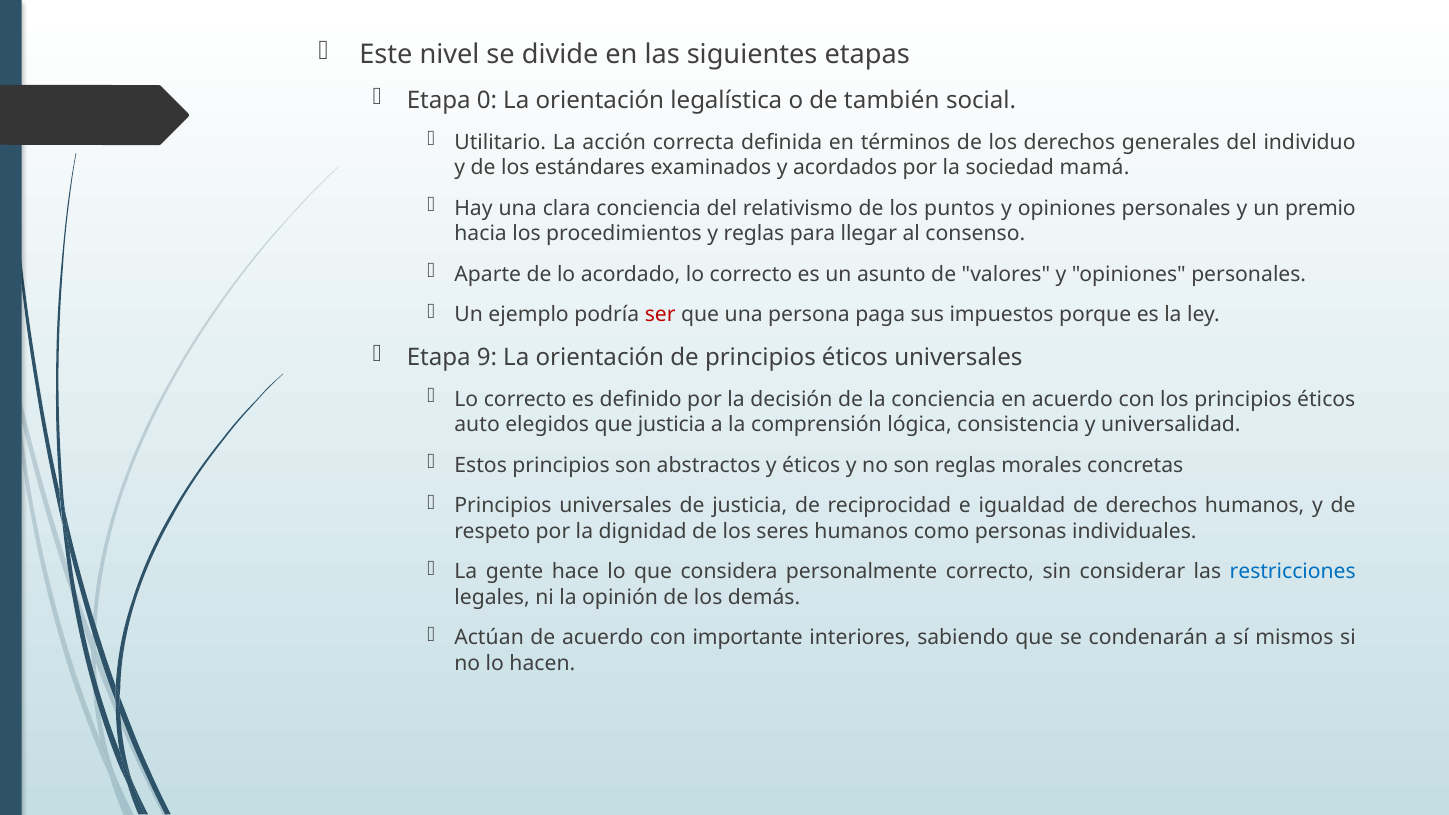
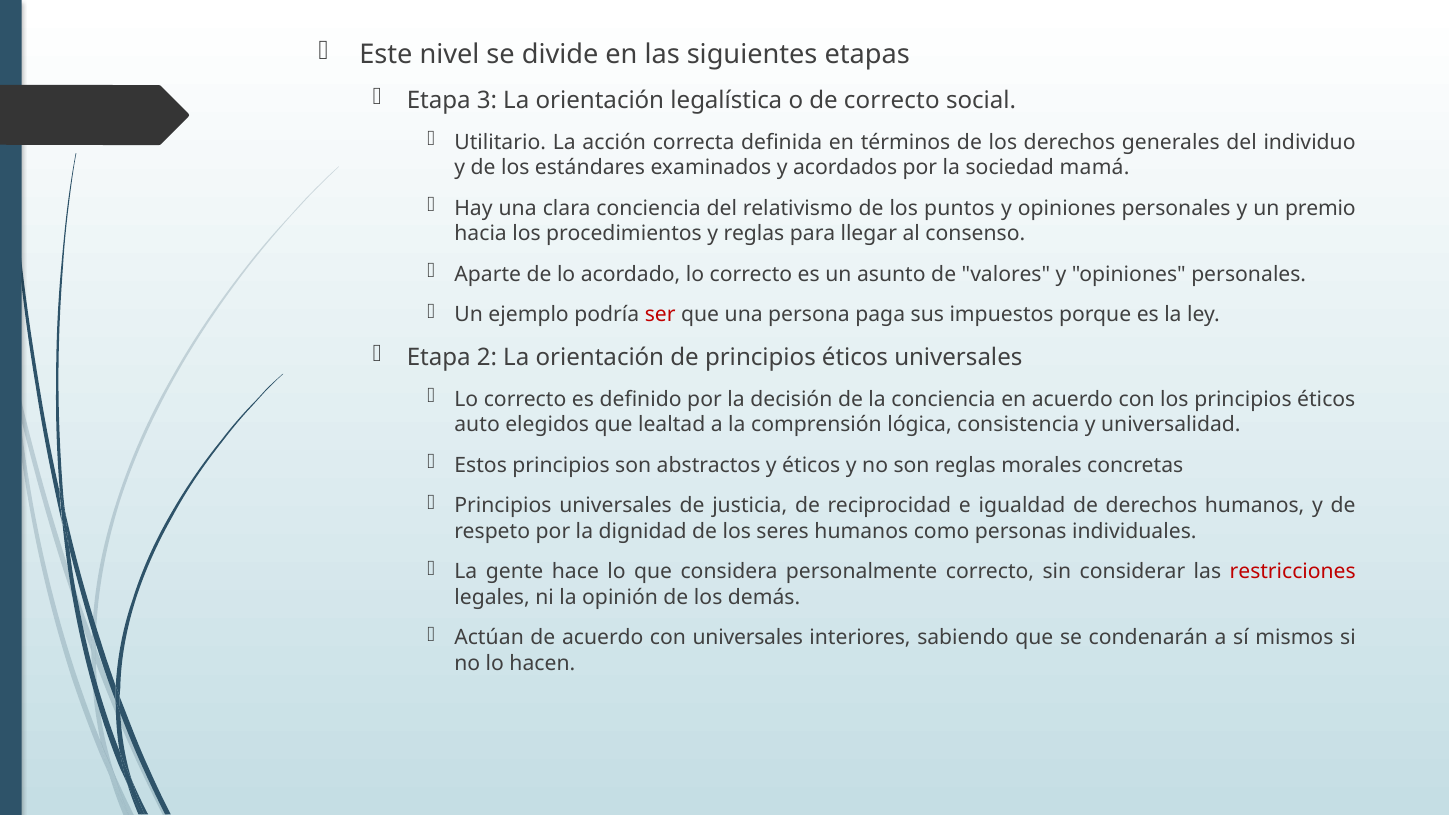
0: 0 -> 3
de también: también -> correcto
9: 9 -> 2
que justicia: justicia -> lealtad
restricciones colour: blue -> red
con importante: importante -> universales
